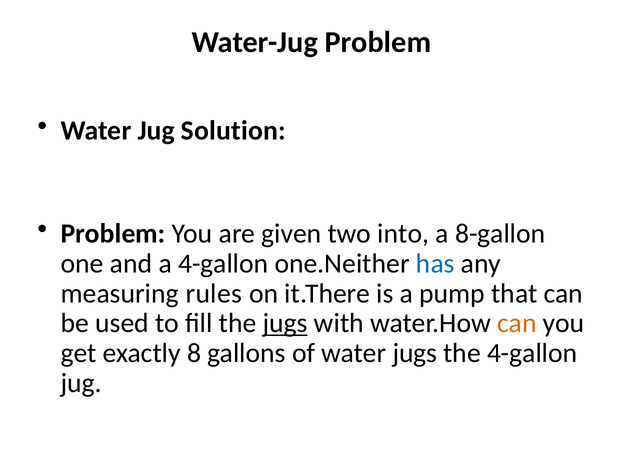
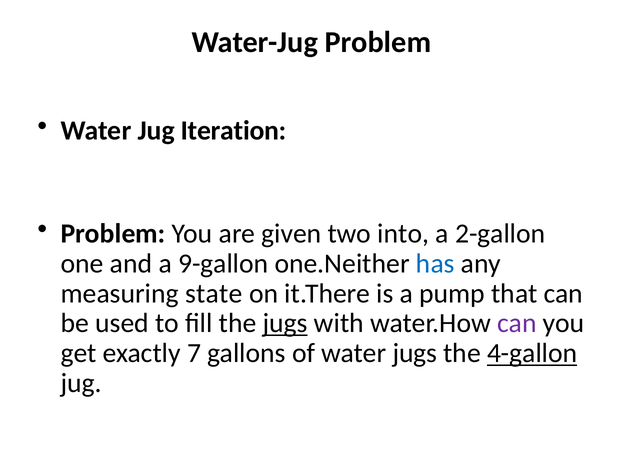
Solution: Solution -> Iteration
8-gallon: 8-gallon -> 2-gallon
a 4-gallon: 4-gallon -> 9-gallon
rules: rules -> state
can at (517, 324) colour: orange -> purple
8: 8 -> 7
4-gallon at (532, 353) underline: none -> present
